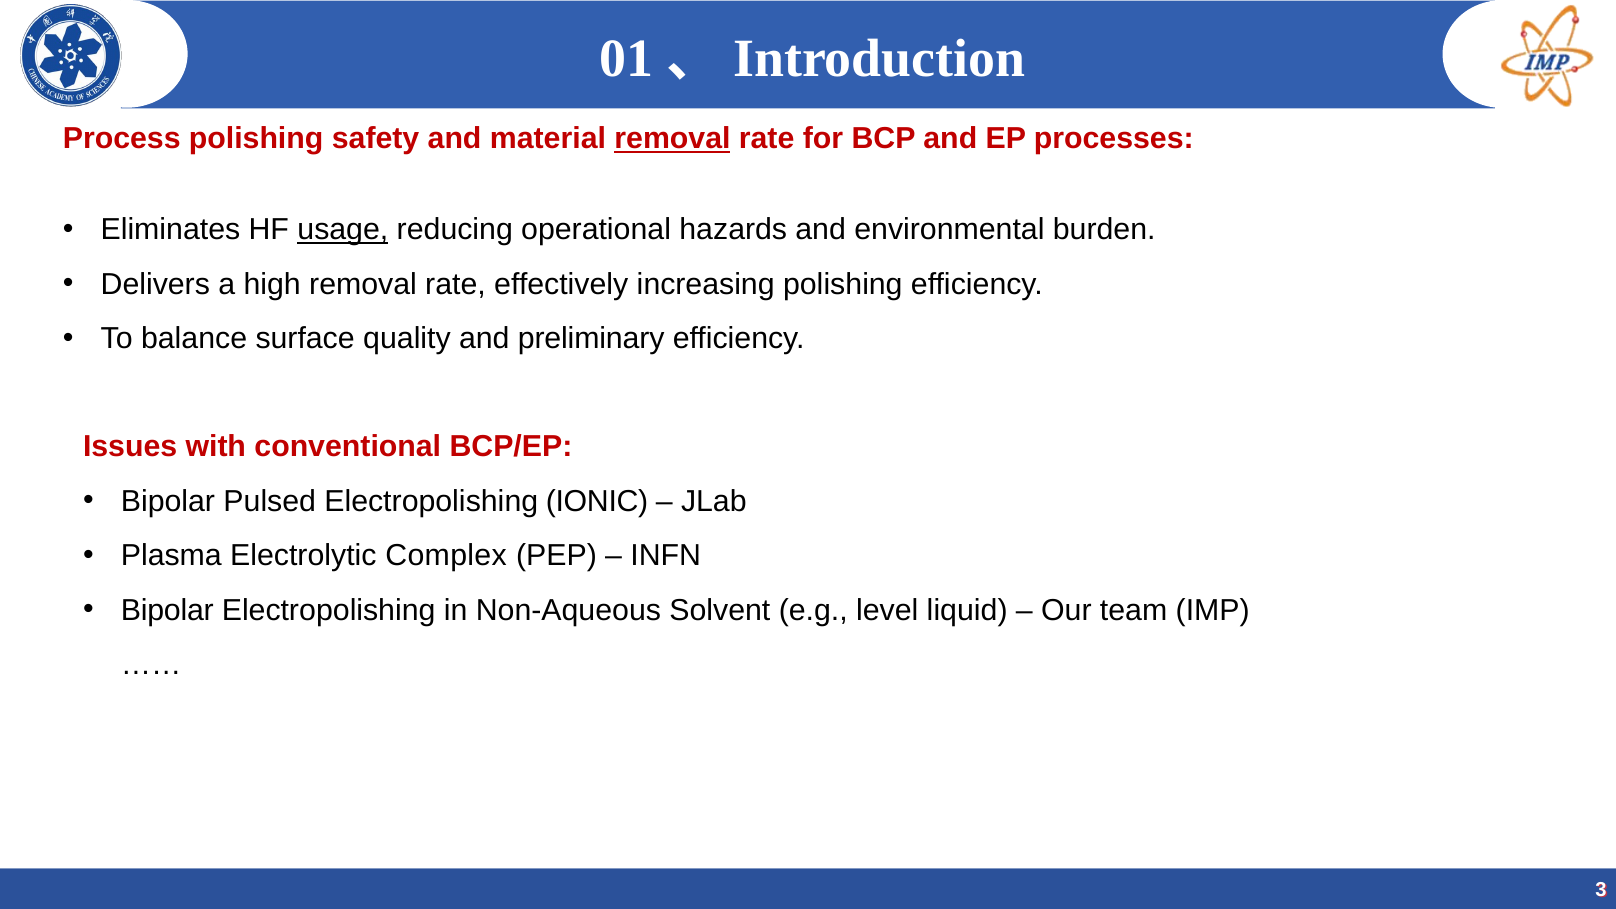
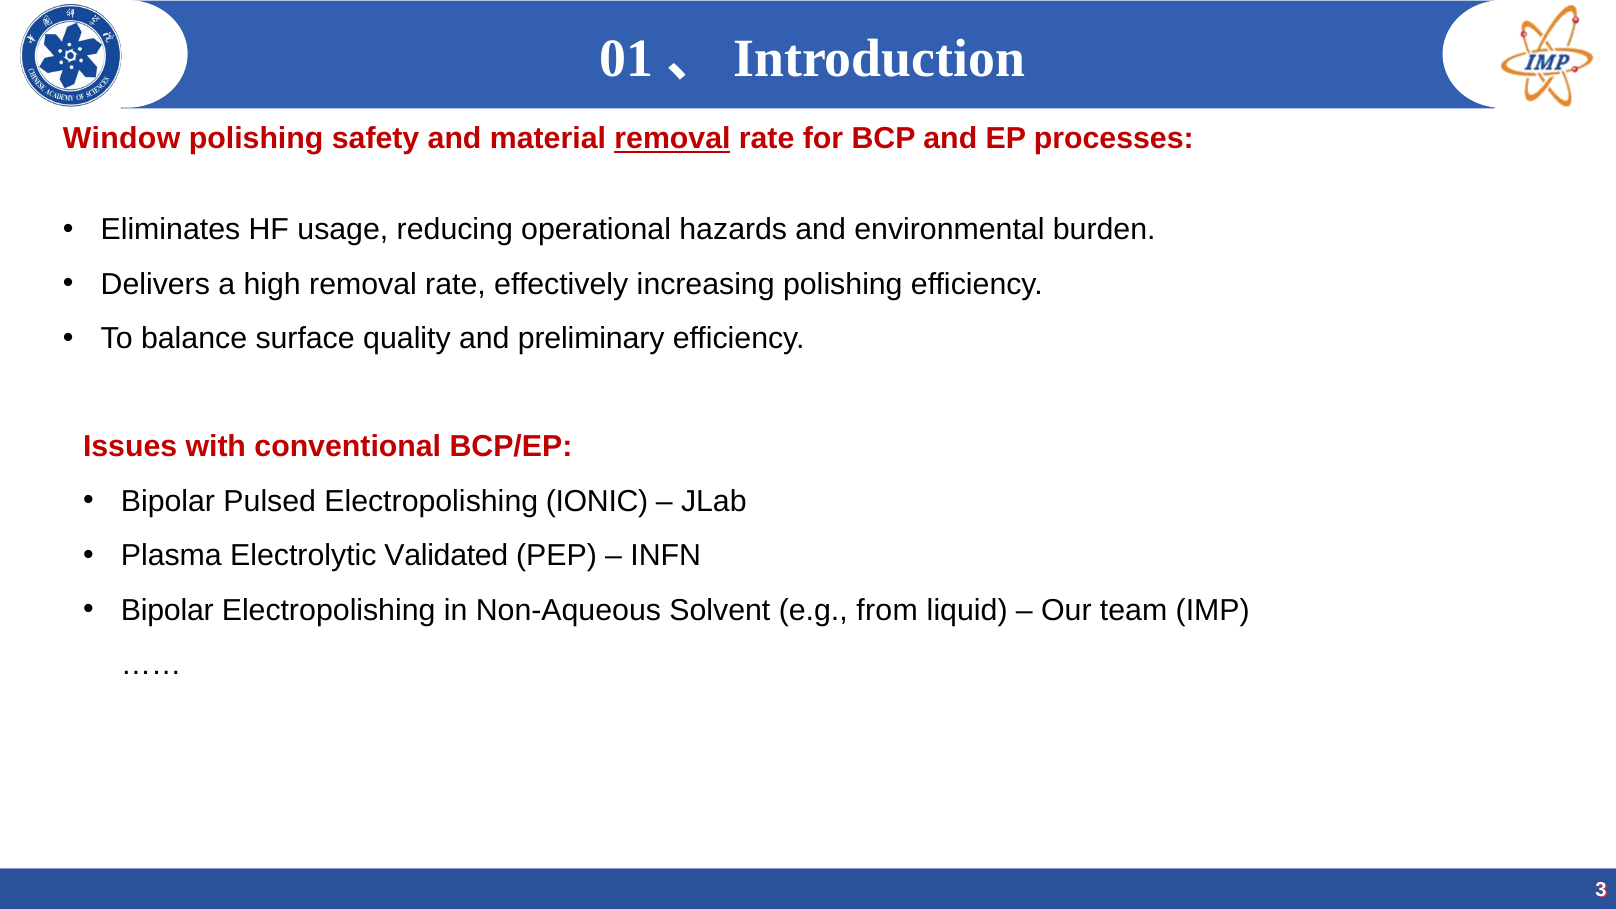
Process: Process -> Window
usage underline: present -> none
Complex: Complex -> Validated
level: level -> from
